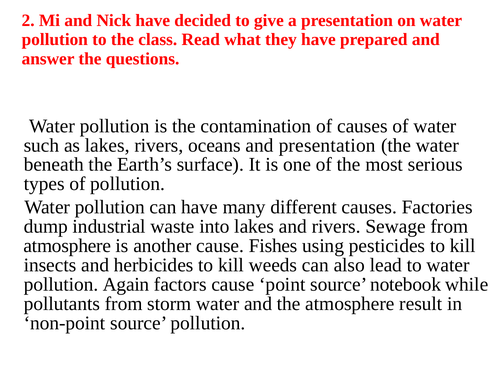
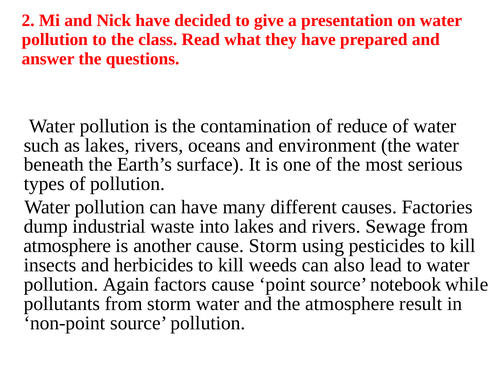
of causes: causes -> reduce
and presentation: presentation -> environment
cause Fishes: Fishes -> Storm
